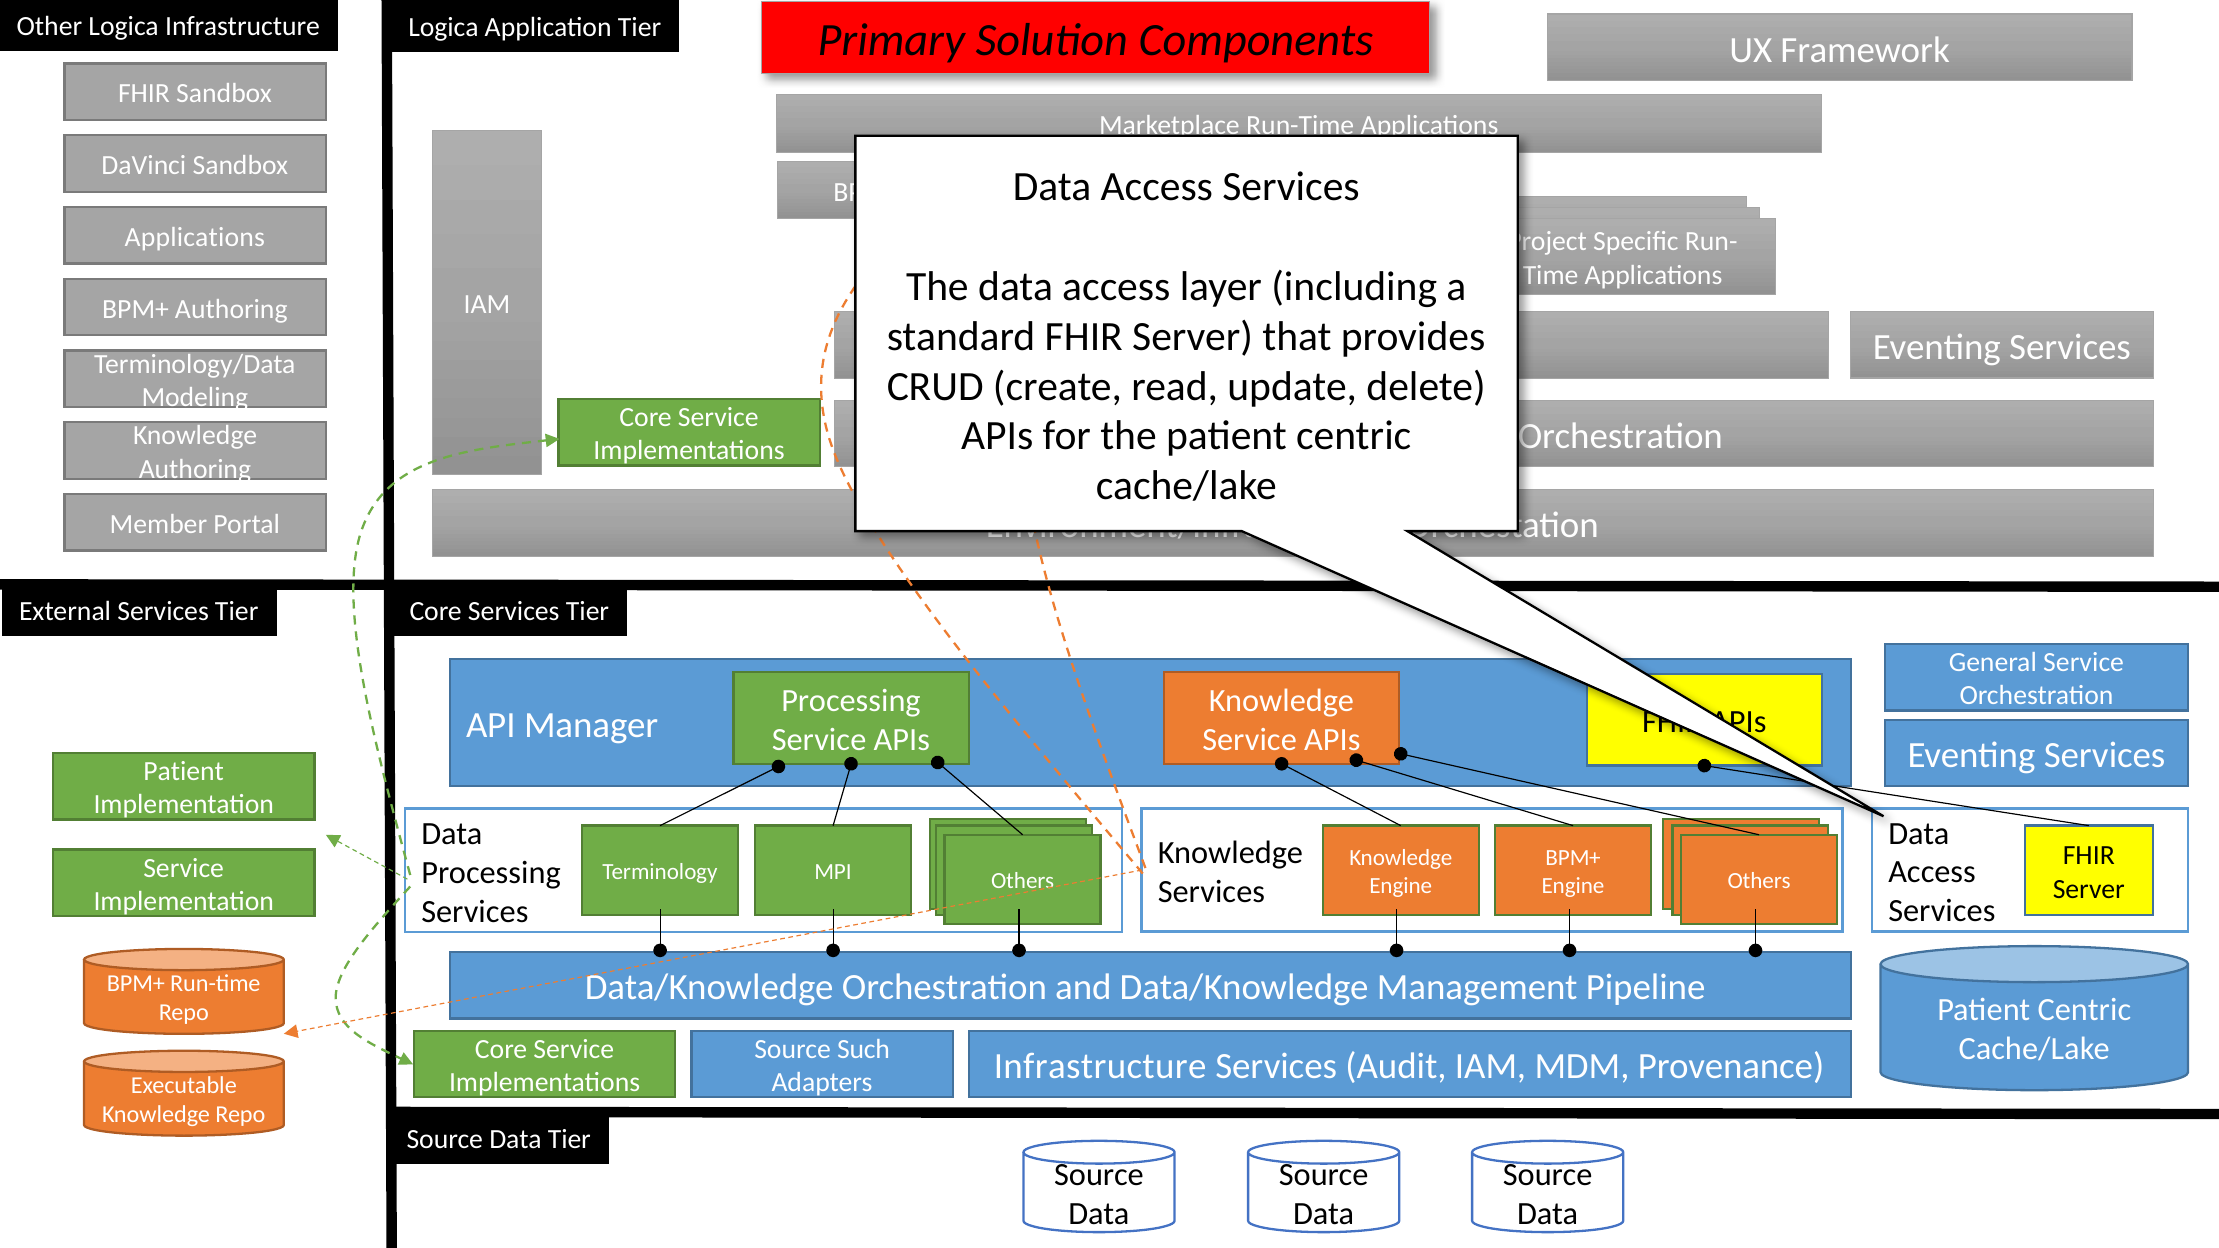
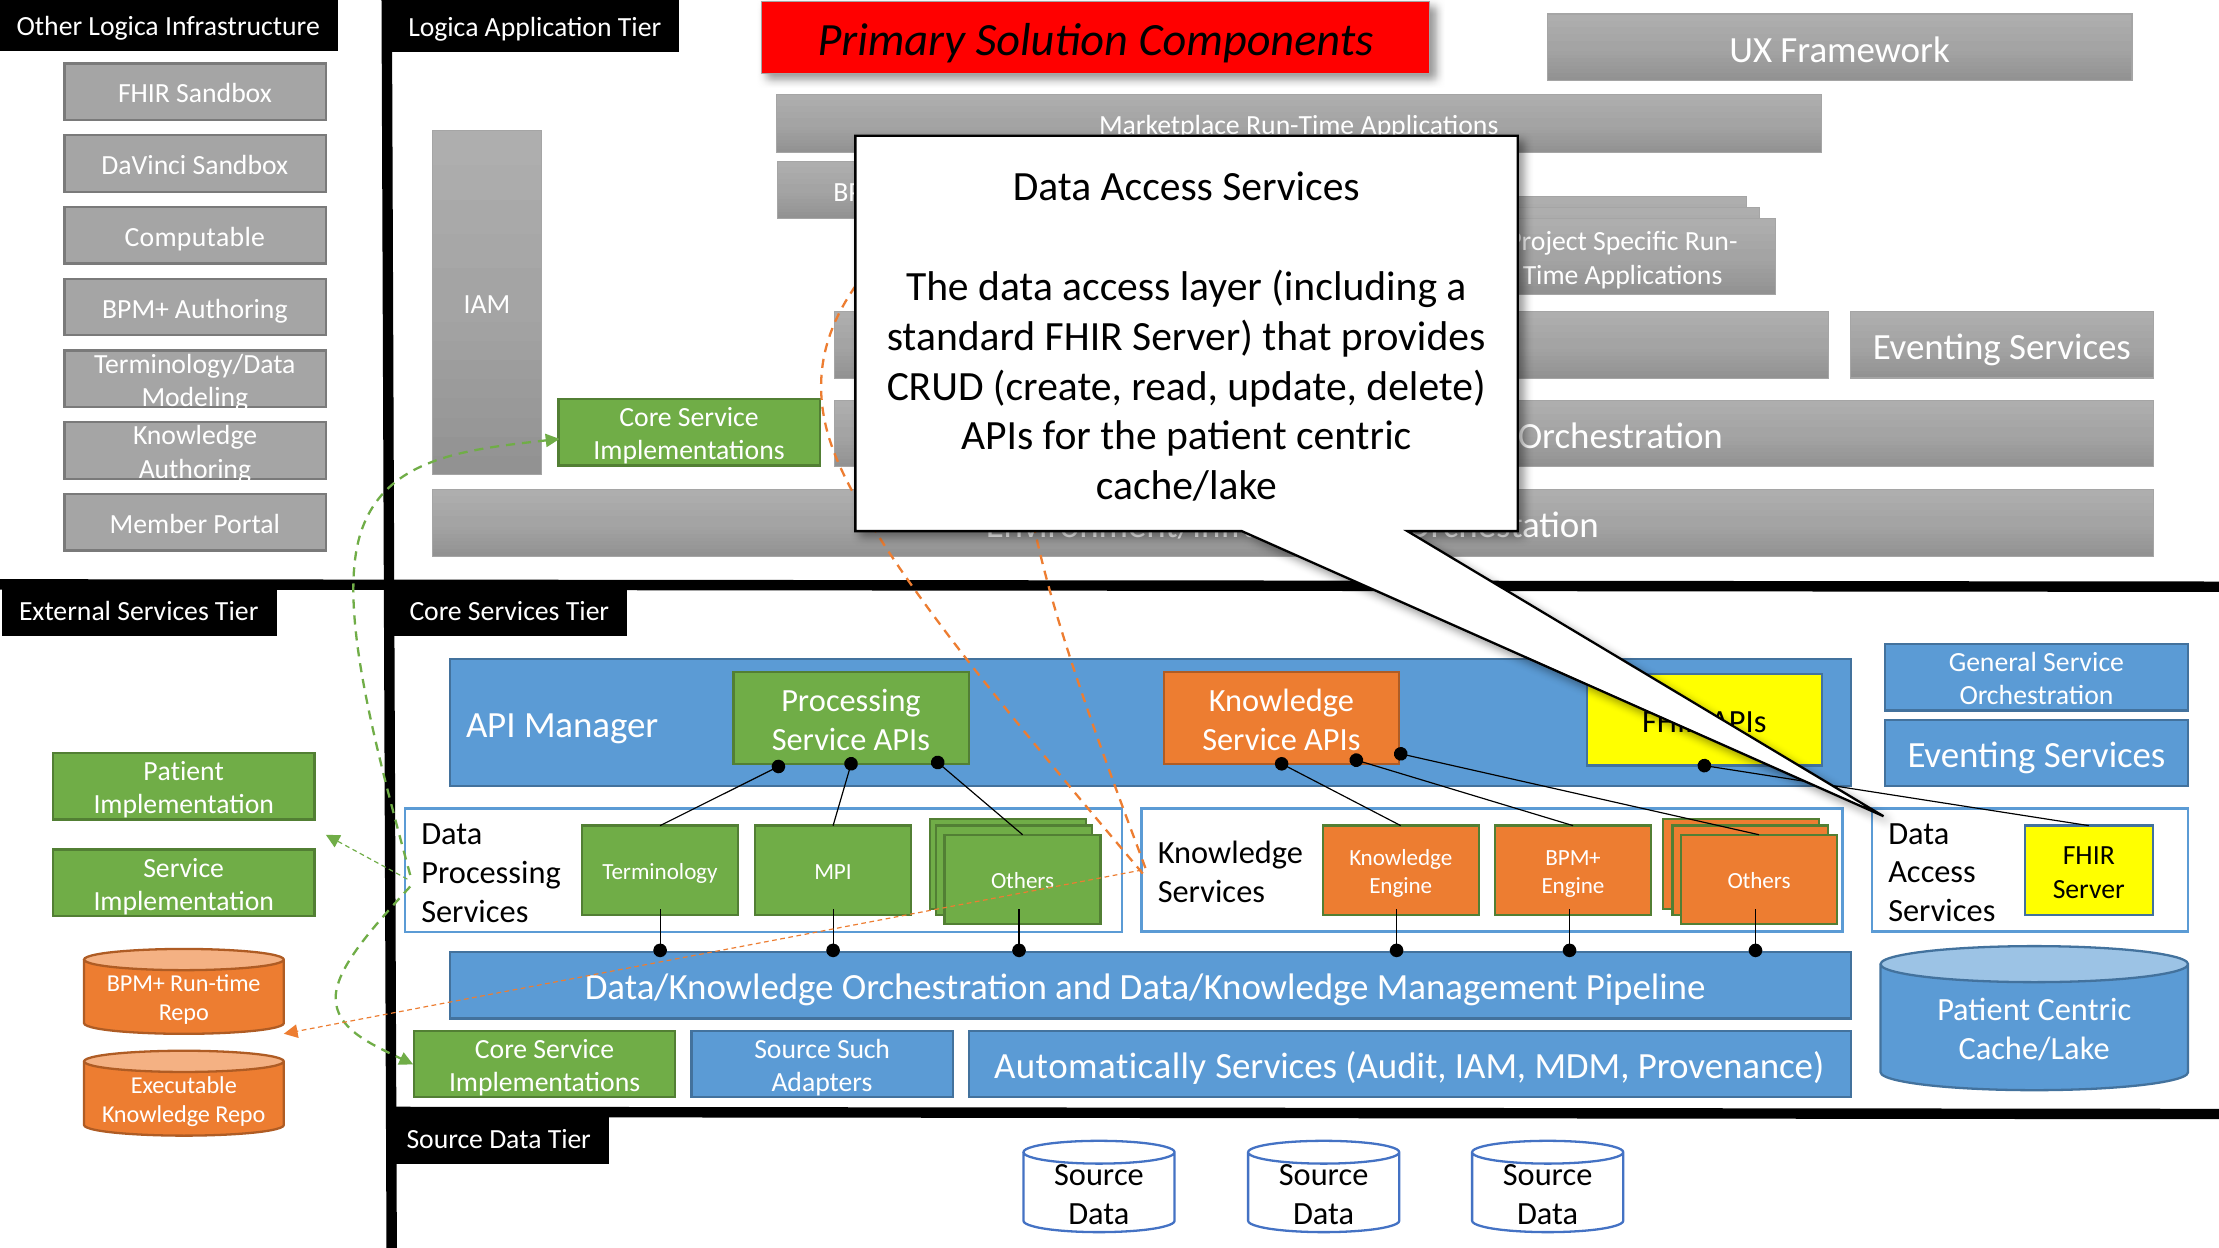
Applications at (195, 237): Applications -> Computable
Infrastructure at (1100, 1067): Infrastructure -> Automatically
